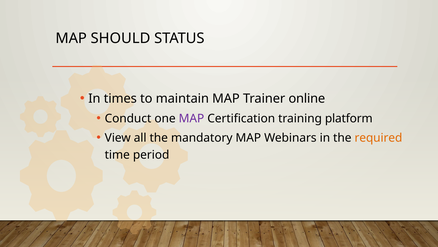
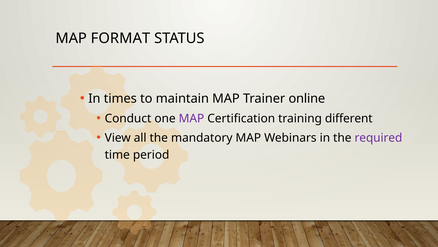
SHOULD: SHOULD -> FORMAT
platform: platform -> different
required colour: orange -> purple
